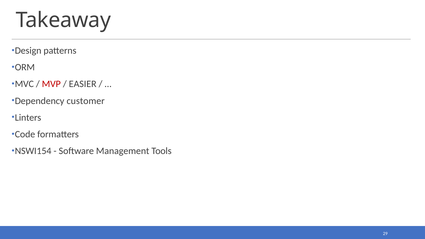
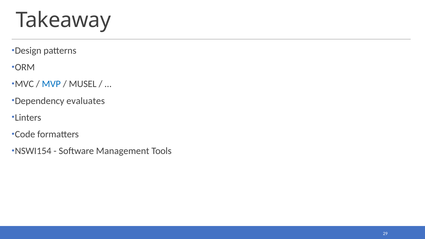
MVP colour: red -> blue
EASIER: EASIER -> MUSEL
customer: customer -> evaluates
